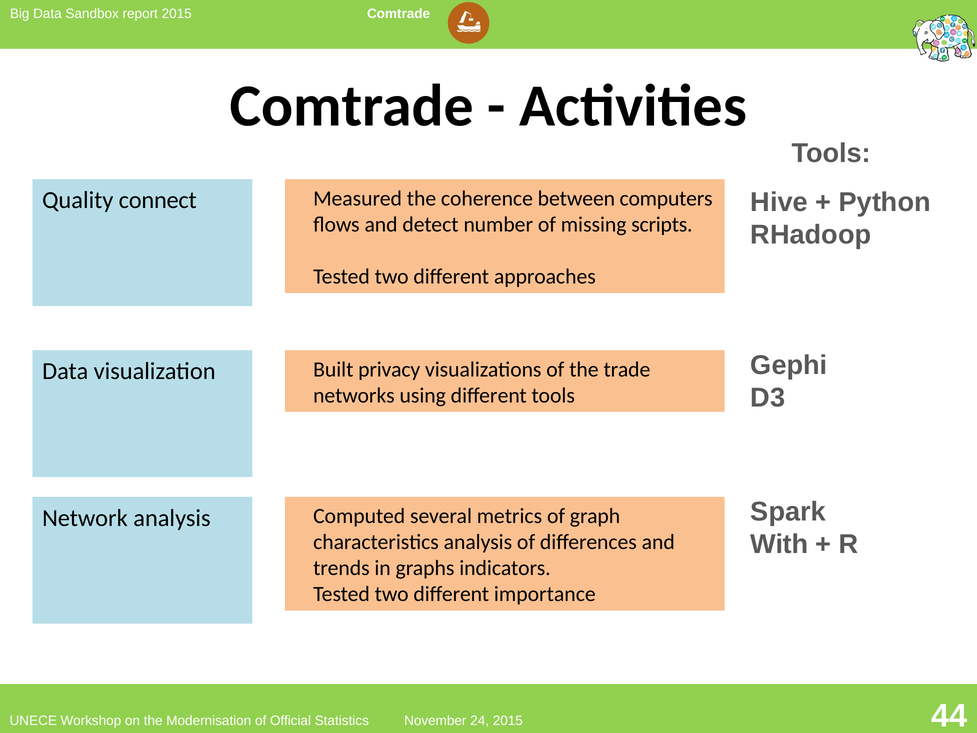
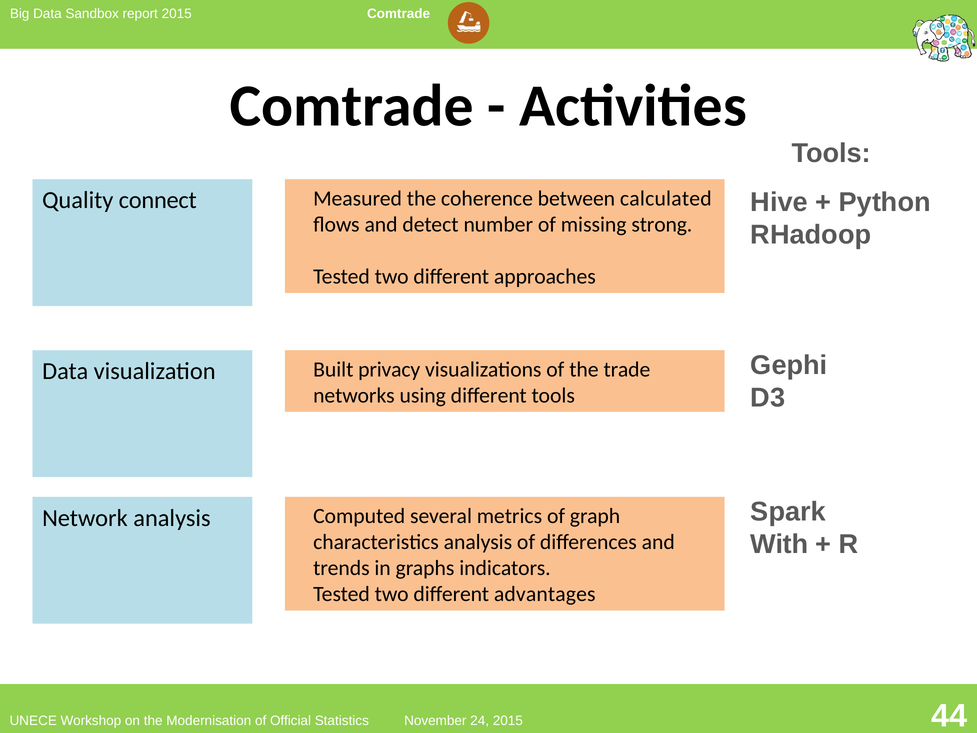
computers: computers -> calculated
scripts: scripts -> strong
importance: importance -> advantages
